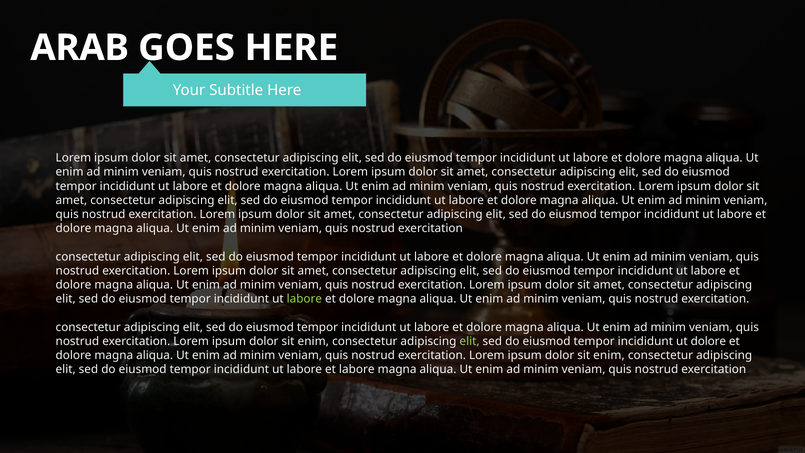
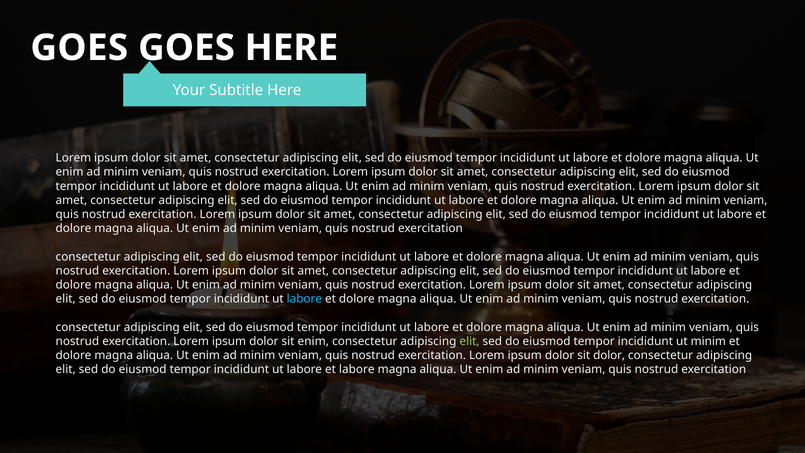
ARAB at (80, 48): ARAB -> GOES
labore at (304, 299) colour: light green -> light blue
ut dolore: dolore -> minim
enim at (609, 355): enim -> dolor
